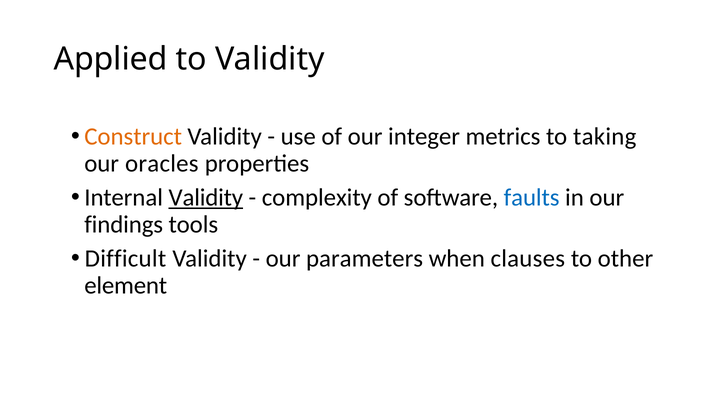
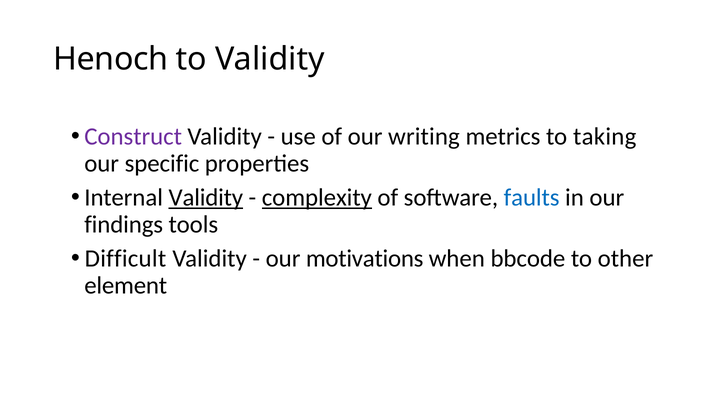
Applied: Applied -> Henoch
Construct colour: orange -> purple
integer: integer -> writing
oracles: oracles -> specific
complexity underline: none -> present
parameters: parameters -> motivations
clauses: clauses -> bbcode
